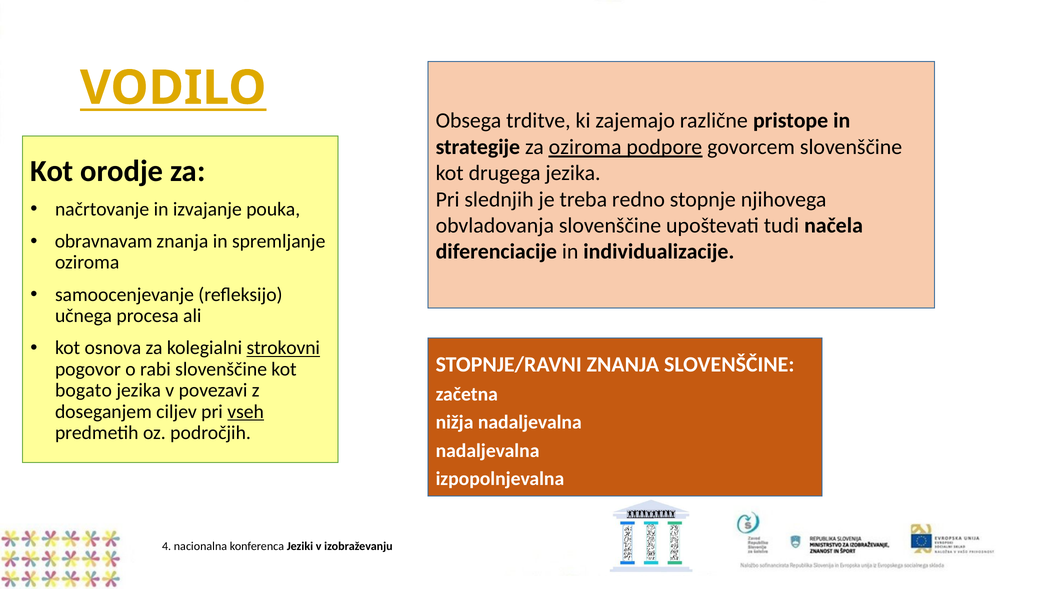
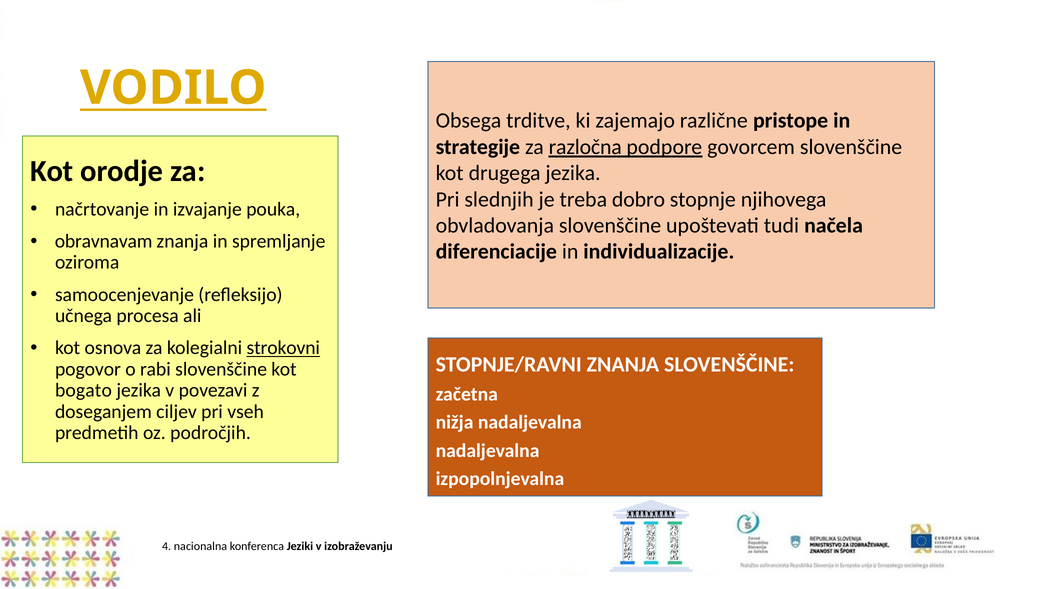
za oziroma: oziroma -> razločna
redno: redno -> dobro
vseh underline: present -> none
